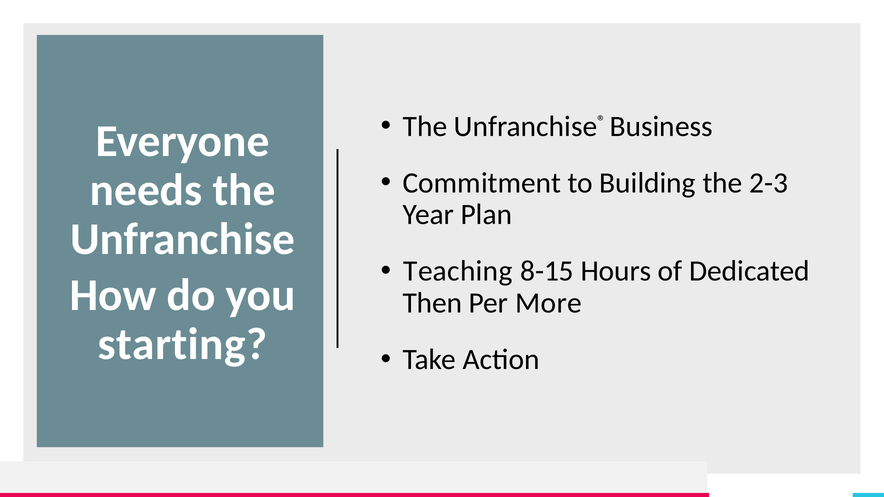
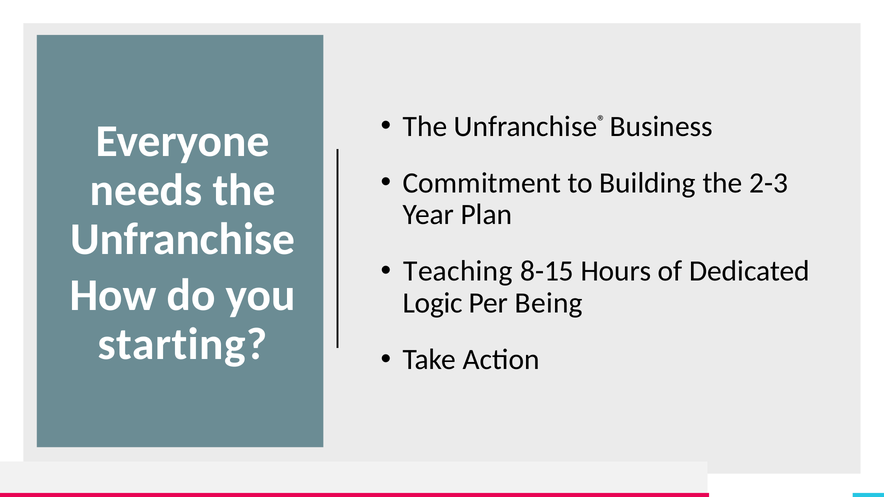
Then: Then -> Logic
More: More -> Being
